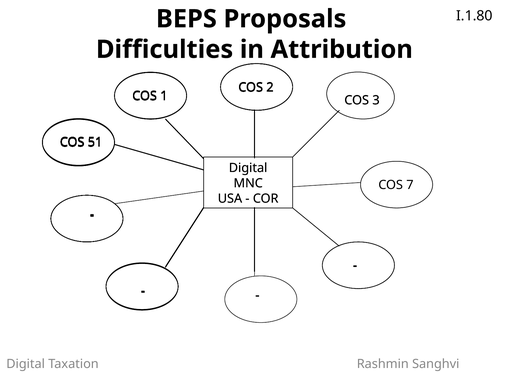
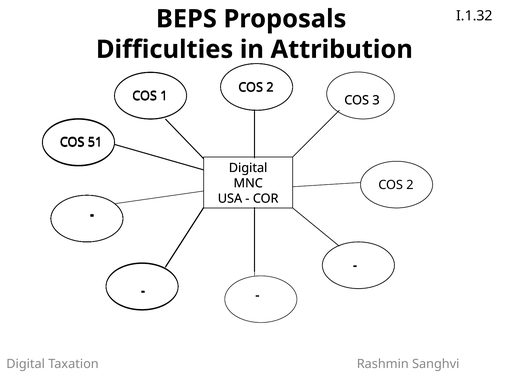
I.1.80: I.1.80 -> I.1.32
7 at (410, 185): 7 -> 2
